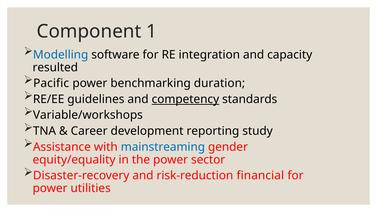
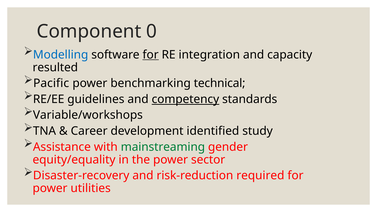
1: 1 -> 0
for at (151, 55) underline: none -> present
duration: duration -> technical
reporting: reporting -> identified
mainstreaming colour: blue -> green
financial: financial -> required
